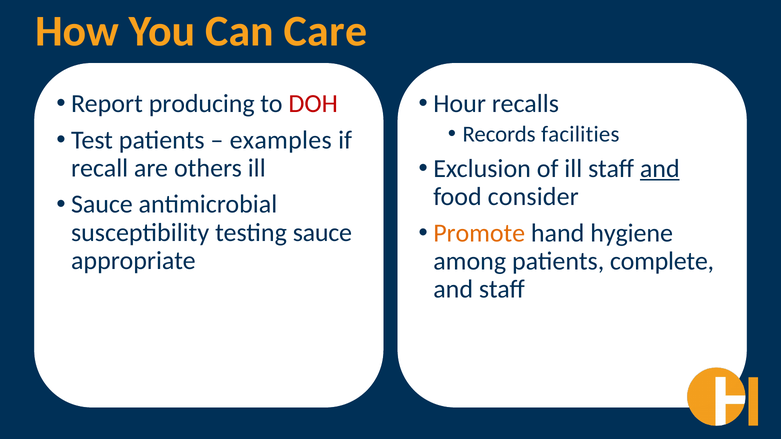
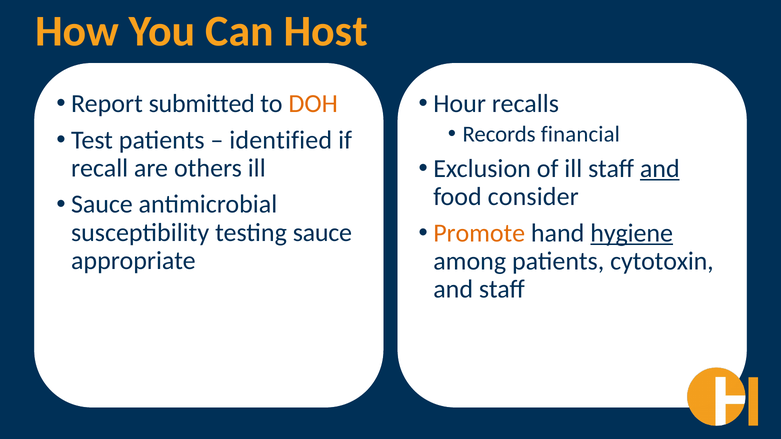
Care: Care -> Host
producing: producing -> submitted
DOH colour: red -> orange
facilities: facilities -> financial
examples: examples -> identified
hygiene underline: none -> present
complete: complete -> cytotoxin
